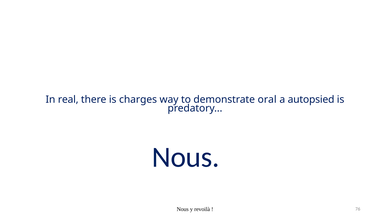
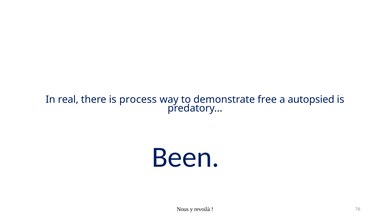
charges: charges -> process
oral: oral -> free
Nous at (186, 158): Nous -> Been
